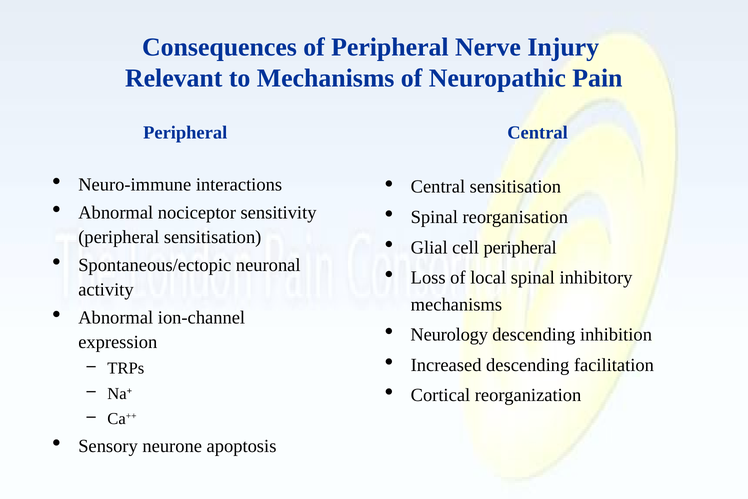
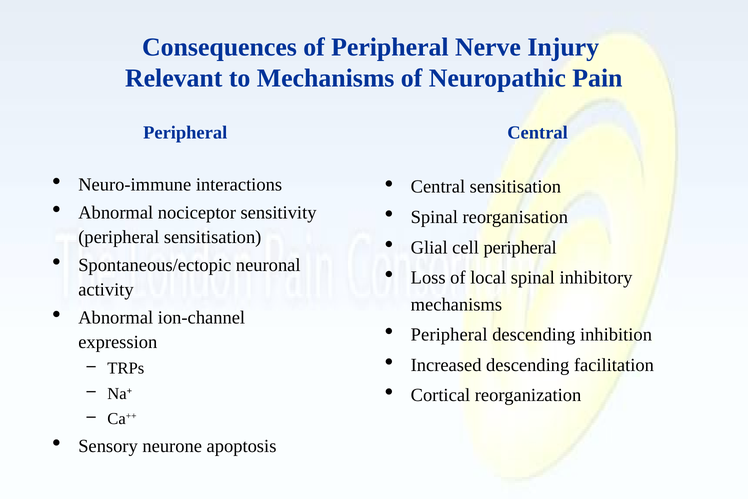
Neurology at (449, 335): Neurology -> Peripheral
